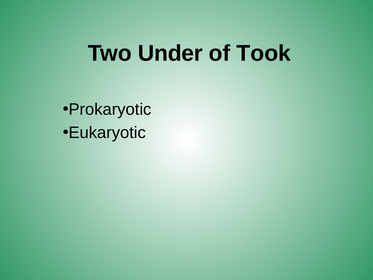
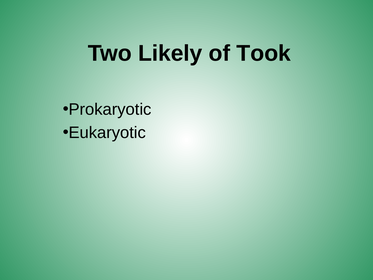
Under: Under -> Likely
